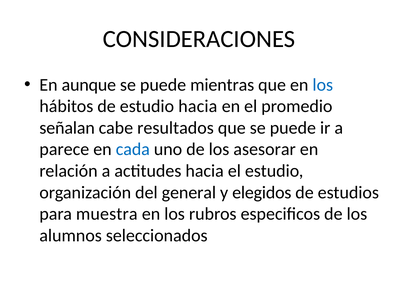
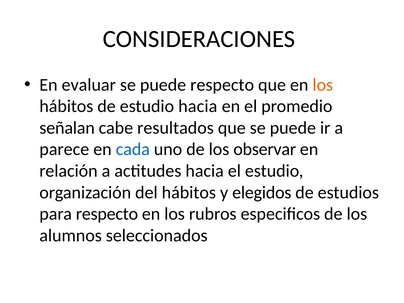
aunque: aunque -> evaluar
puede mientras: mientras -> respecto
los at (323, 85) colour: blue -> orange
asesorar: asesorar -> observar
del general: general -> hábitos
para muestra: muestra -> respecto
